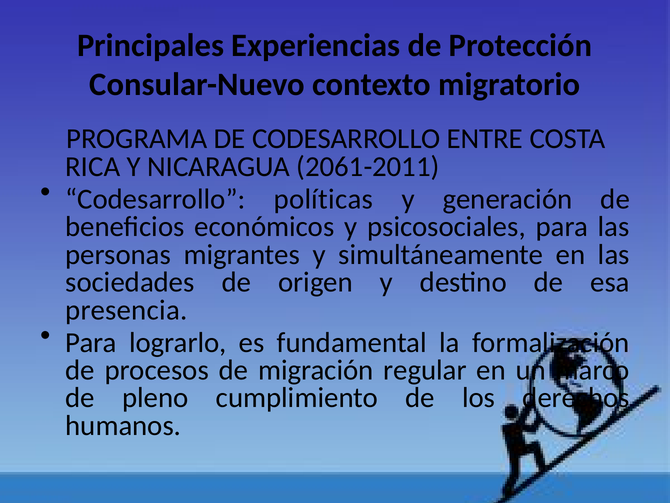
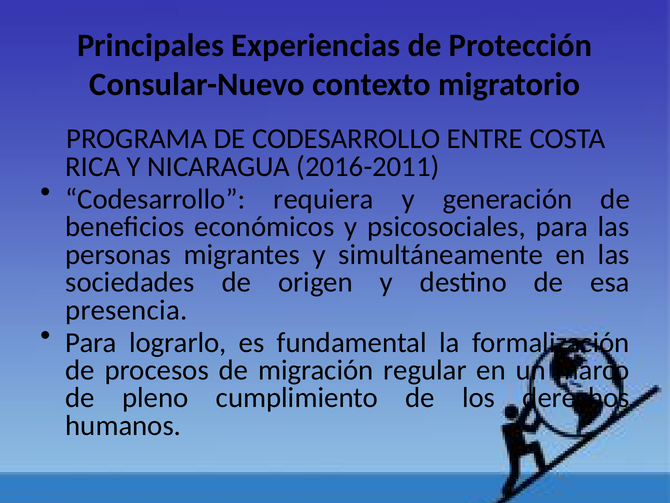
2061-2011: 2061-2011 -> 2016-2011
políticas: políticas -> requiera
